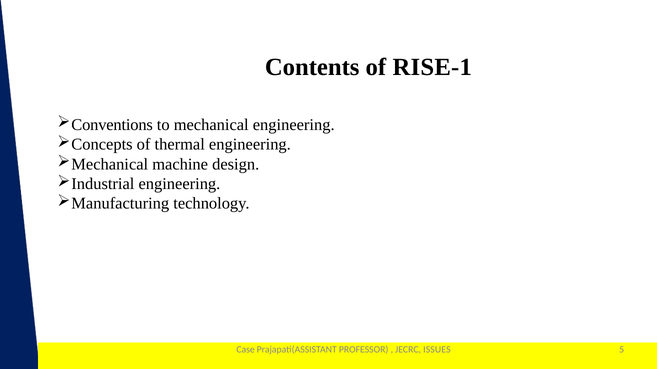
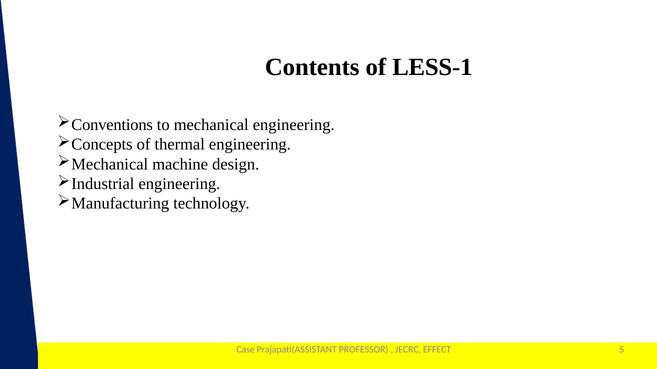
RISE-1: RISE-1 -> LESS-1
ISSUES: ISSUES -> EFFECT
